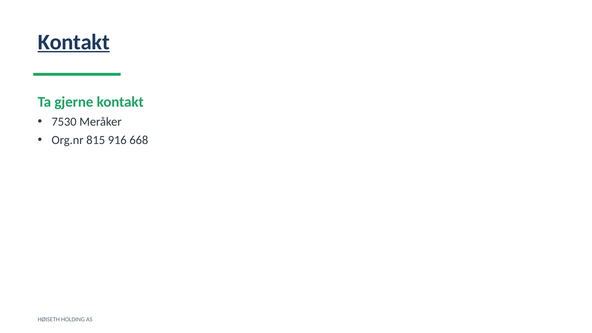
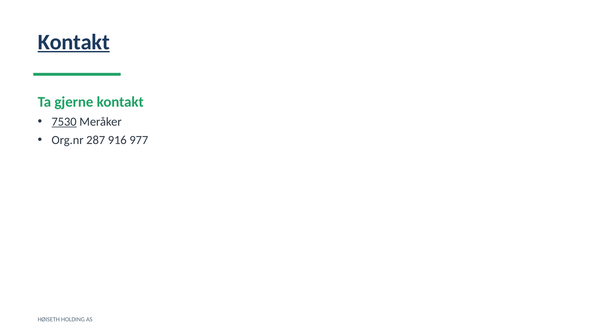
7530 underline: none -> present
815: 815 -> 287
668: 668 -> 977
